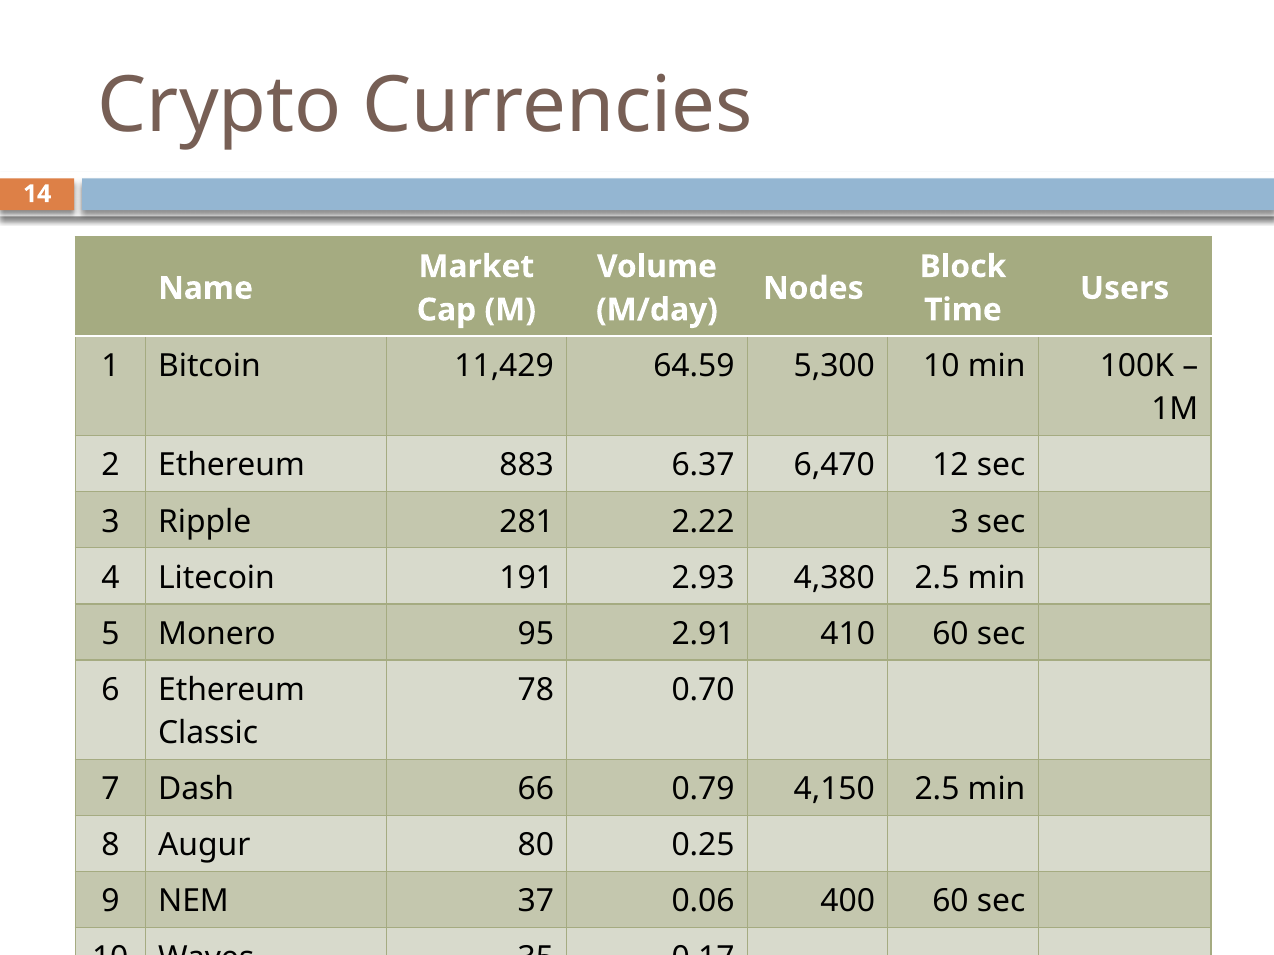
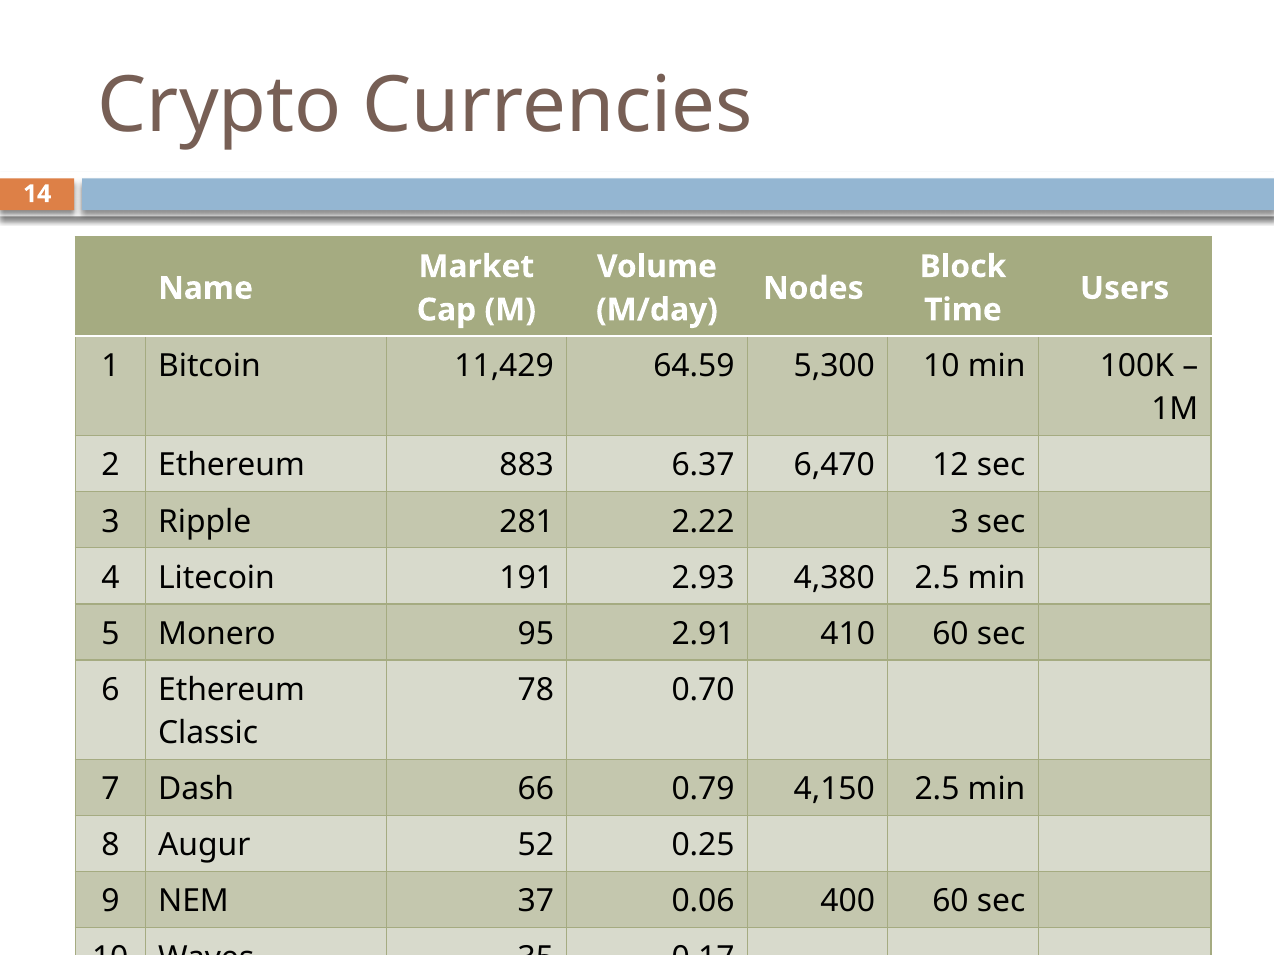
80: 80 -> 52
